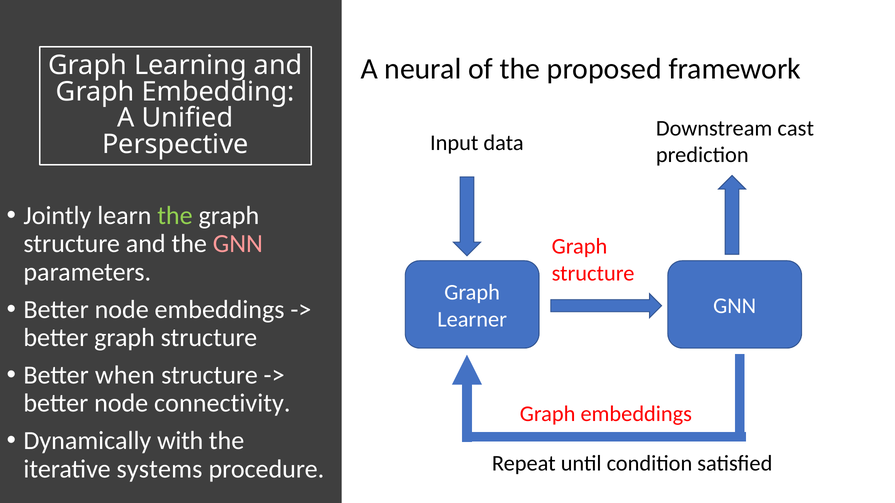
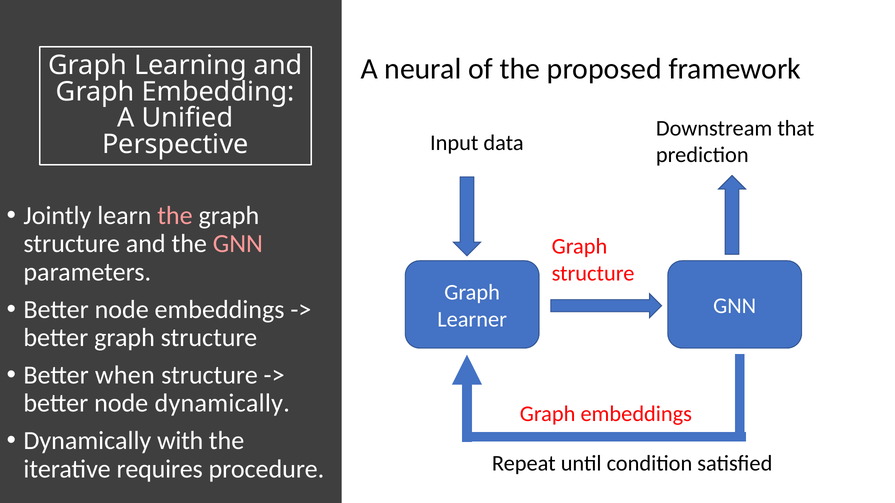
cast: cast -> that
the at (175, 216) colour: light green -> pink
node connectivity: connectivity -> dynamically
systems: systems -> requires
